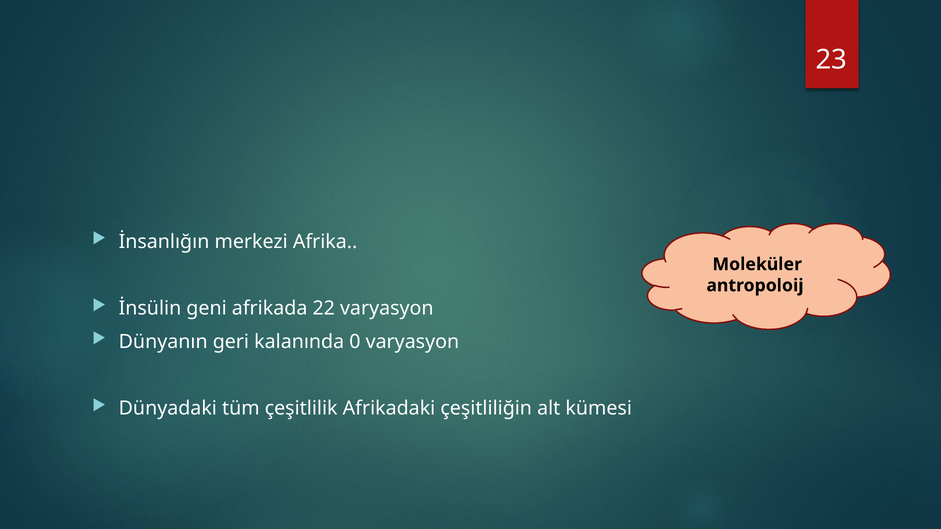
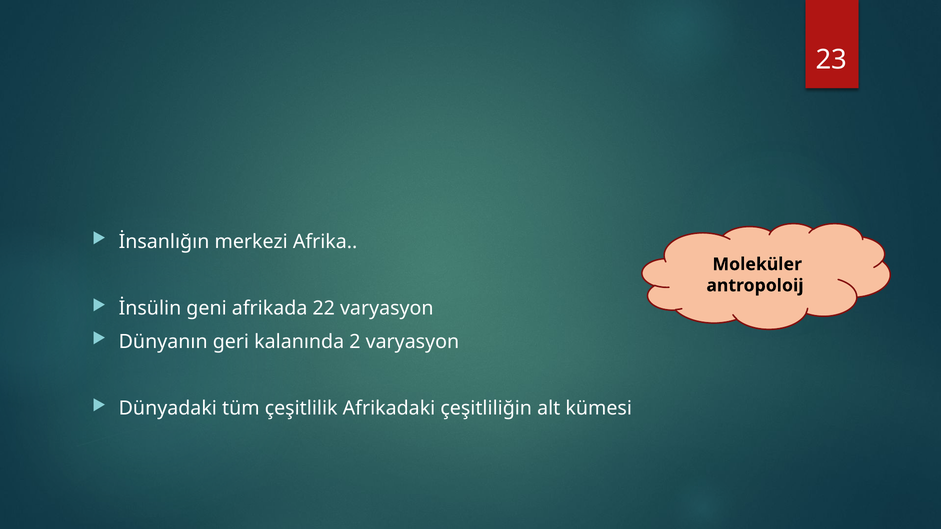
0: 0 -> 2
